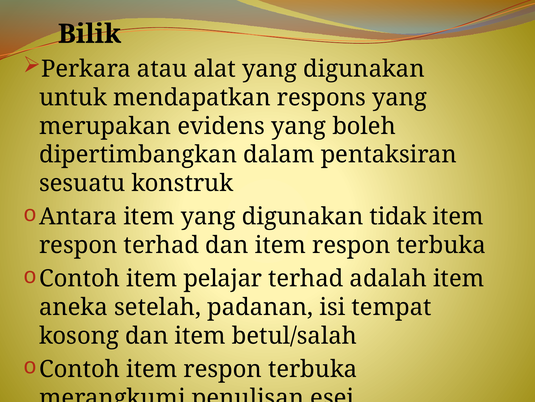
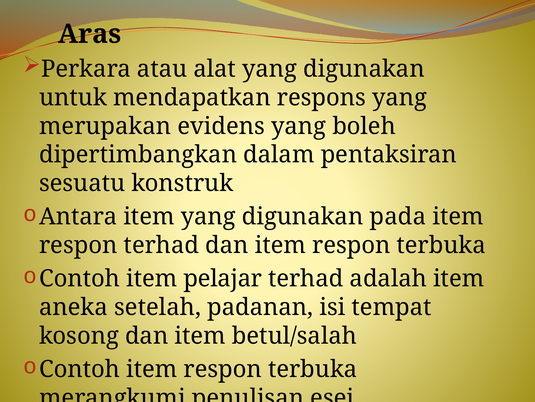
Bilik: Bilik -> Aras
tidak: tidak -> pada
